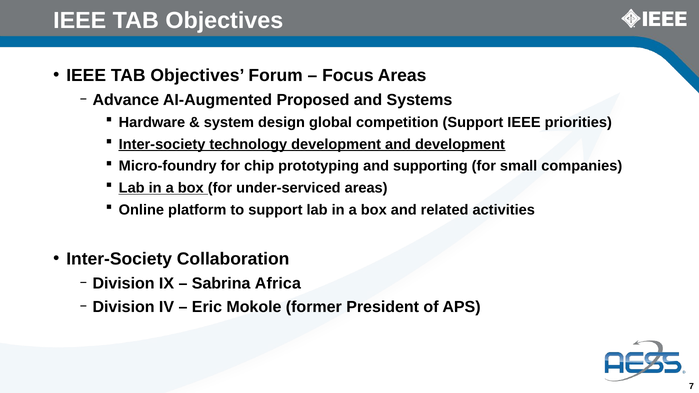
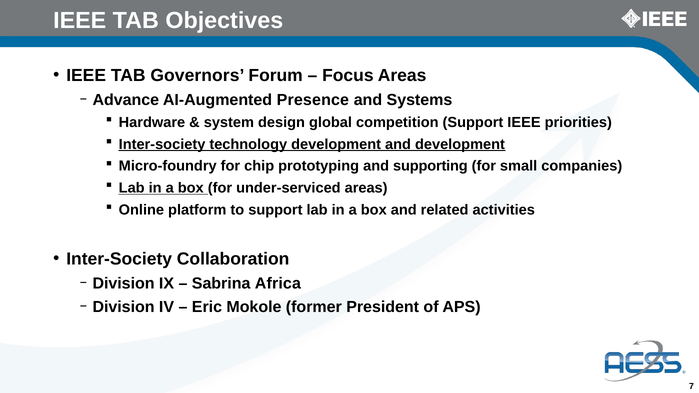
Objectives at (197, 75): Objectives -> Governors
Proposed: Proposed -> Presence
